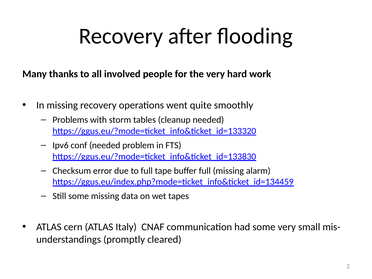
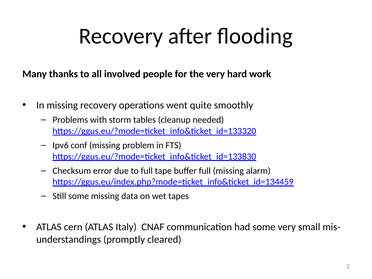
conf needed: needed -> missing
